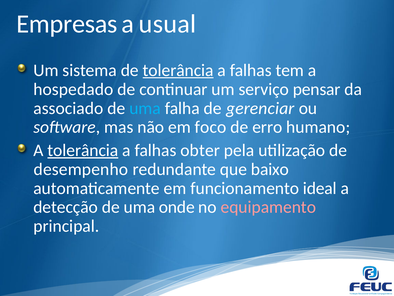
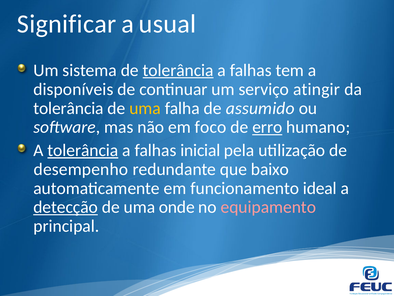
Empresas: Empresas -> Significar
hospedado: hospedado -> disponíveis
pensar: pensar -> atingir
associado at (68, 108): associado -> tolerância
uma at (145, 108) colour: light blue -> yellow
gerenciar: gerenciar -> assumido
erro underline: none -> present
obter: obter -> inicial
detecção underline: none -> present
